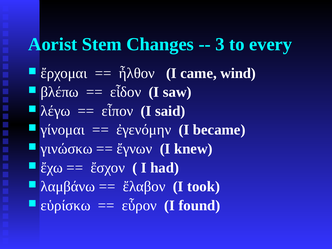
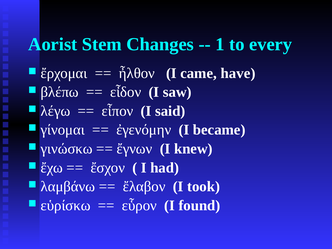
3: 3 -> 1
wind: wind -> have
